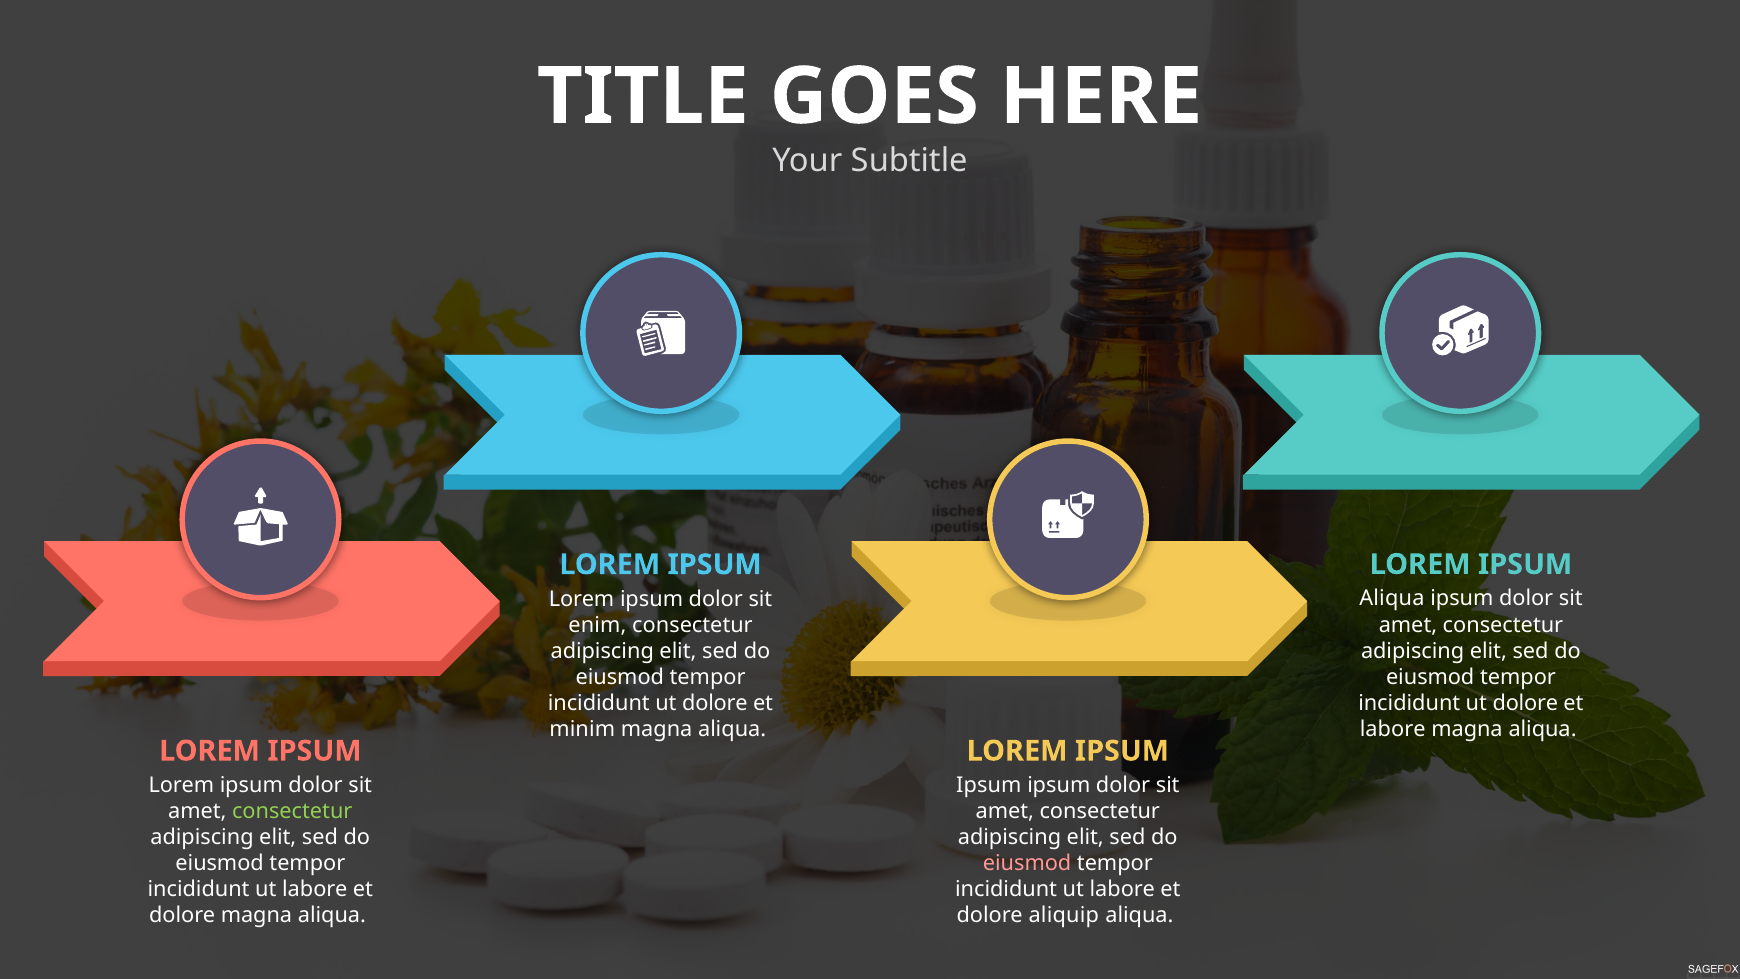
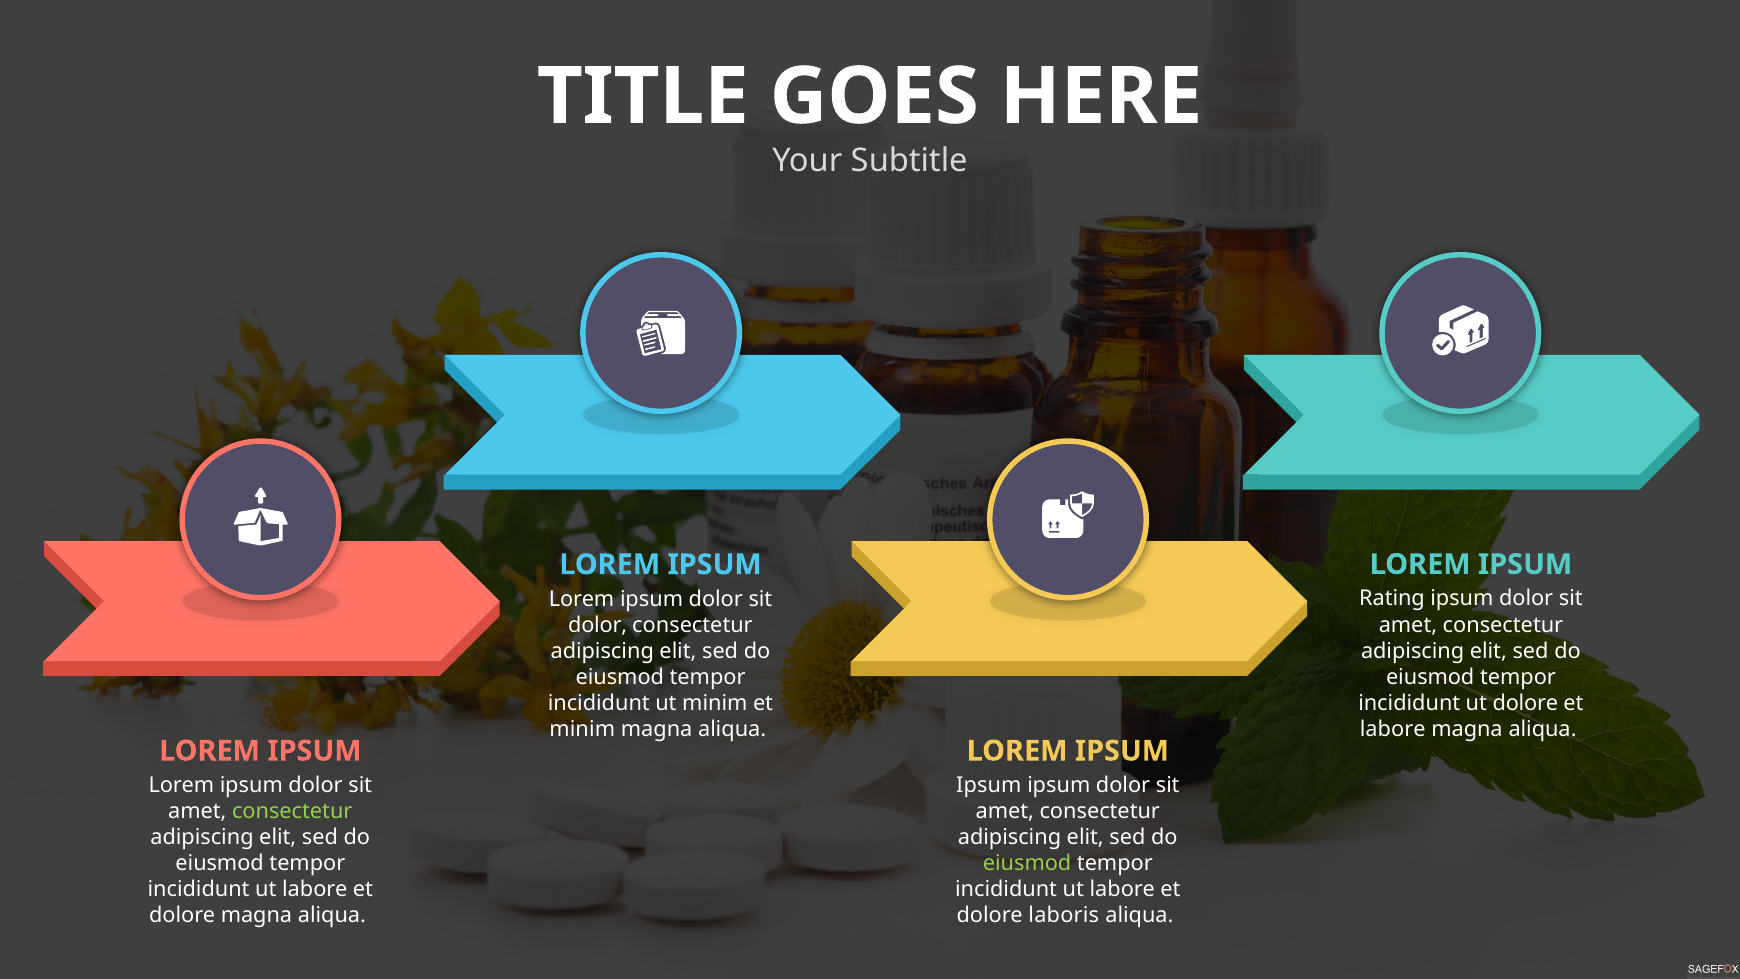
Aliqua at (1392, 599): Aliqua -> Rating
enim at (597, 625): enim -> dolor
dolore at (715, 703): dolore -> minim
eiusmod at (1027, 863) colour: pink -> light green
aliquip: aliquip -> laboris
